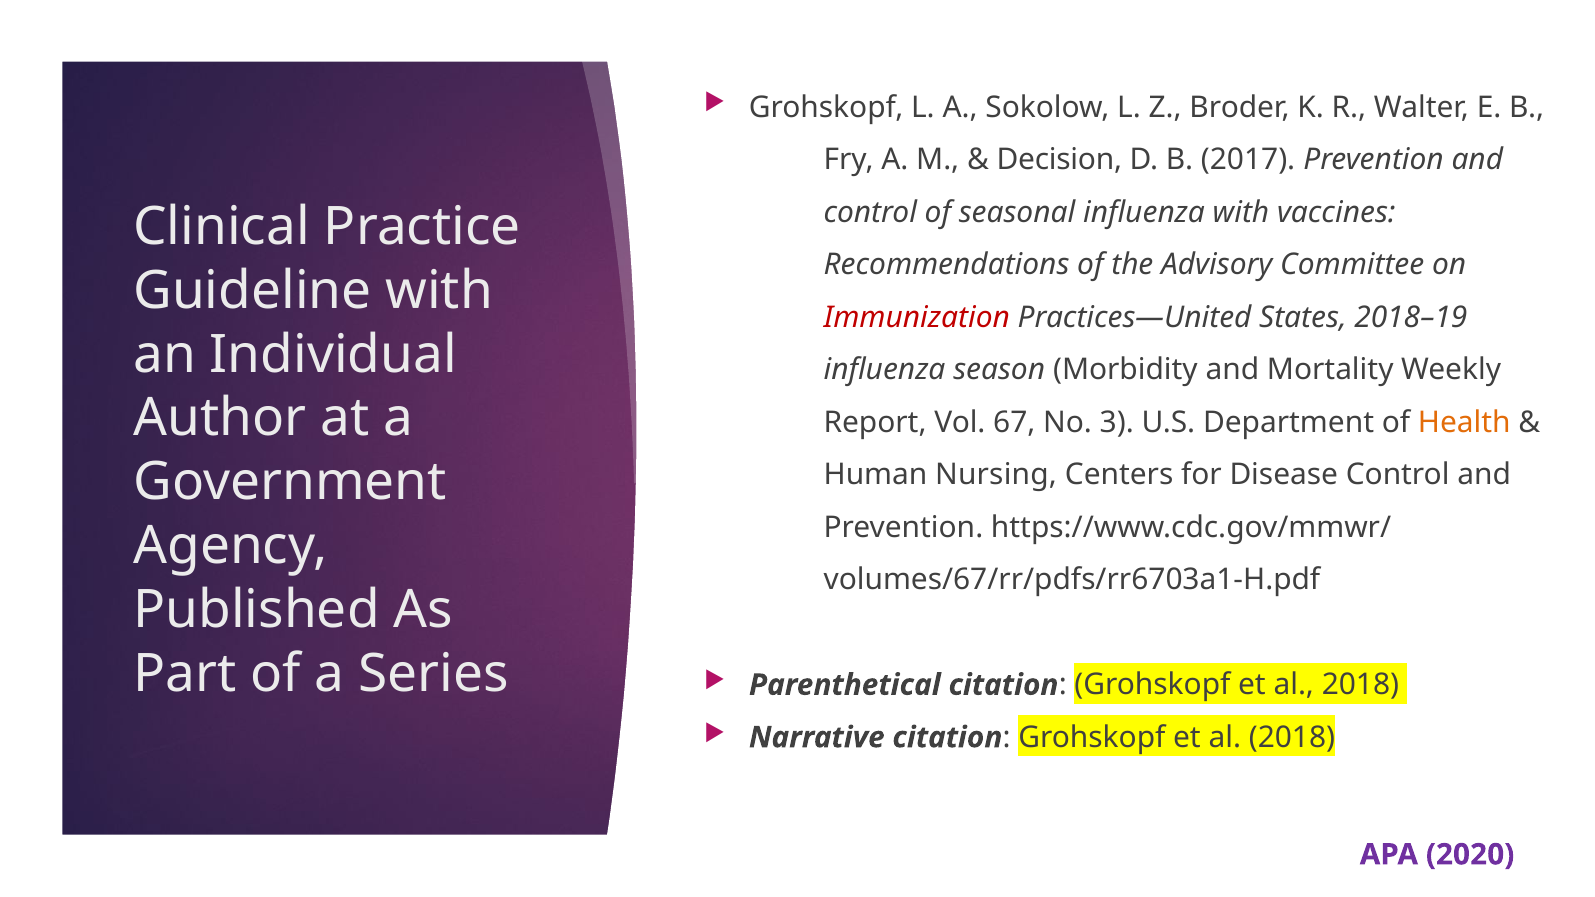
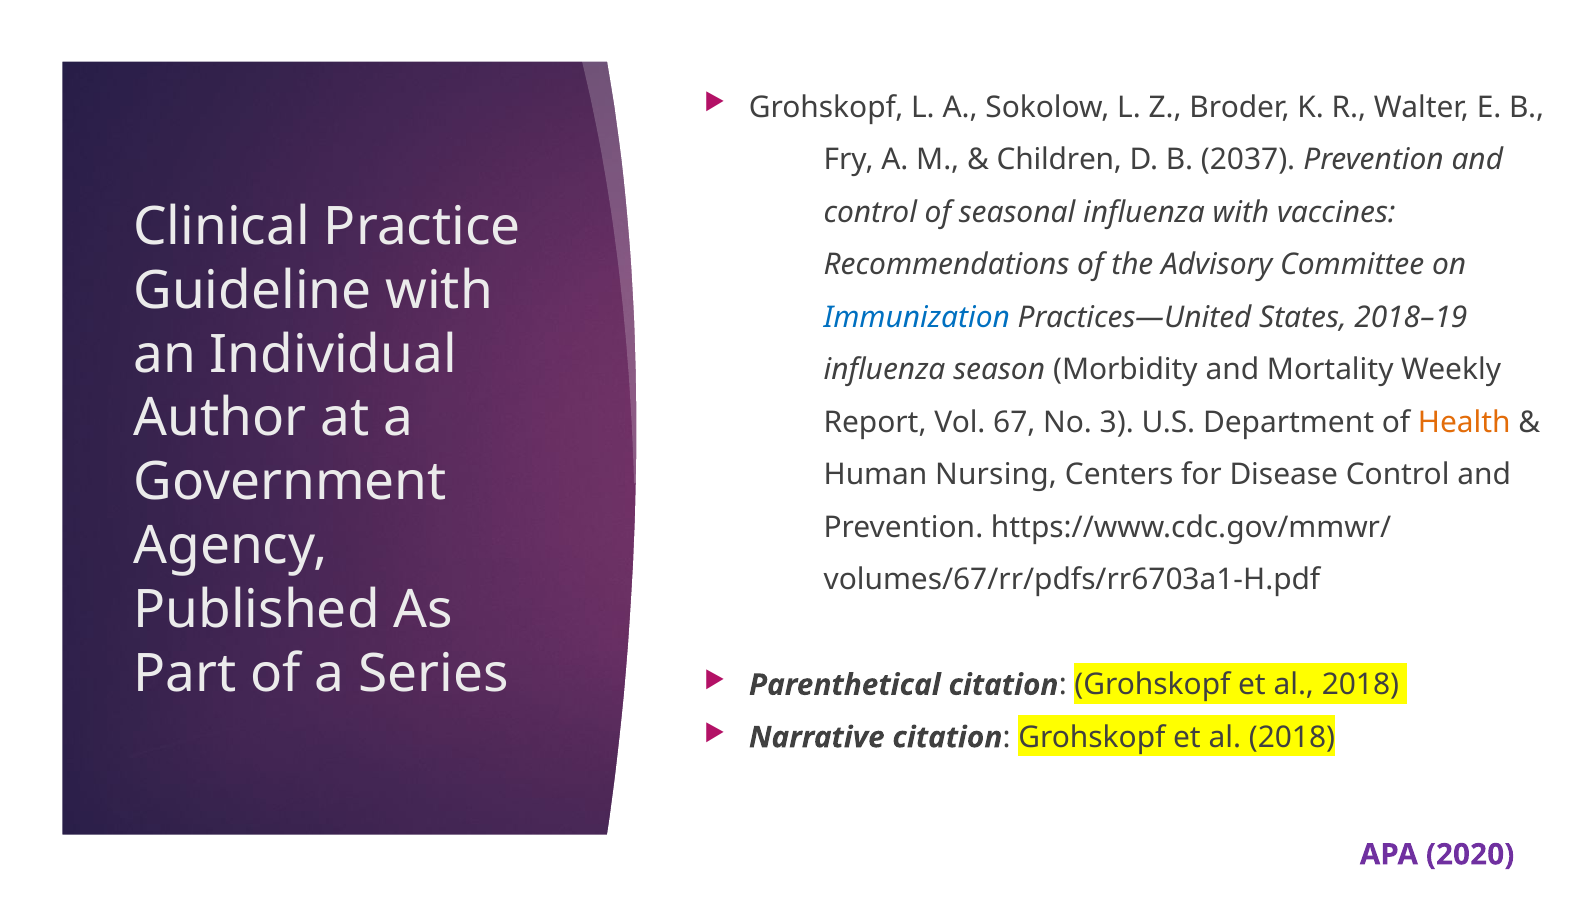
Decision: Decision -> Children
2017: 2017 -> 2037
Immunization colour: red -> blue
